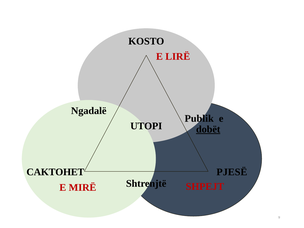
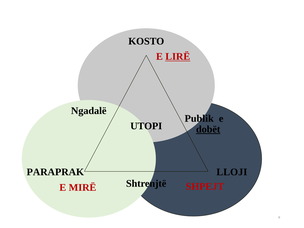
LIRË underline: none -> present
CAKTOHET: CAKTOHET -> PARAPRAK
PJESË: PJESË -> LLOJI
